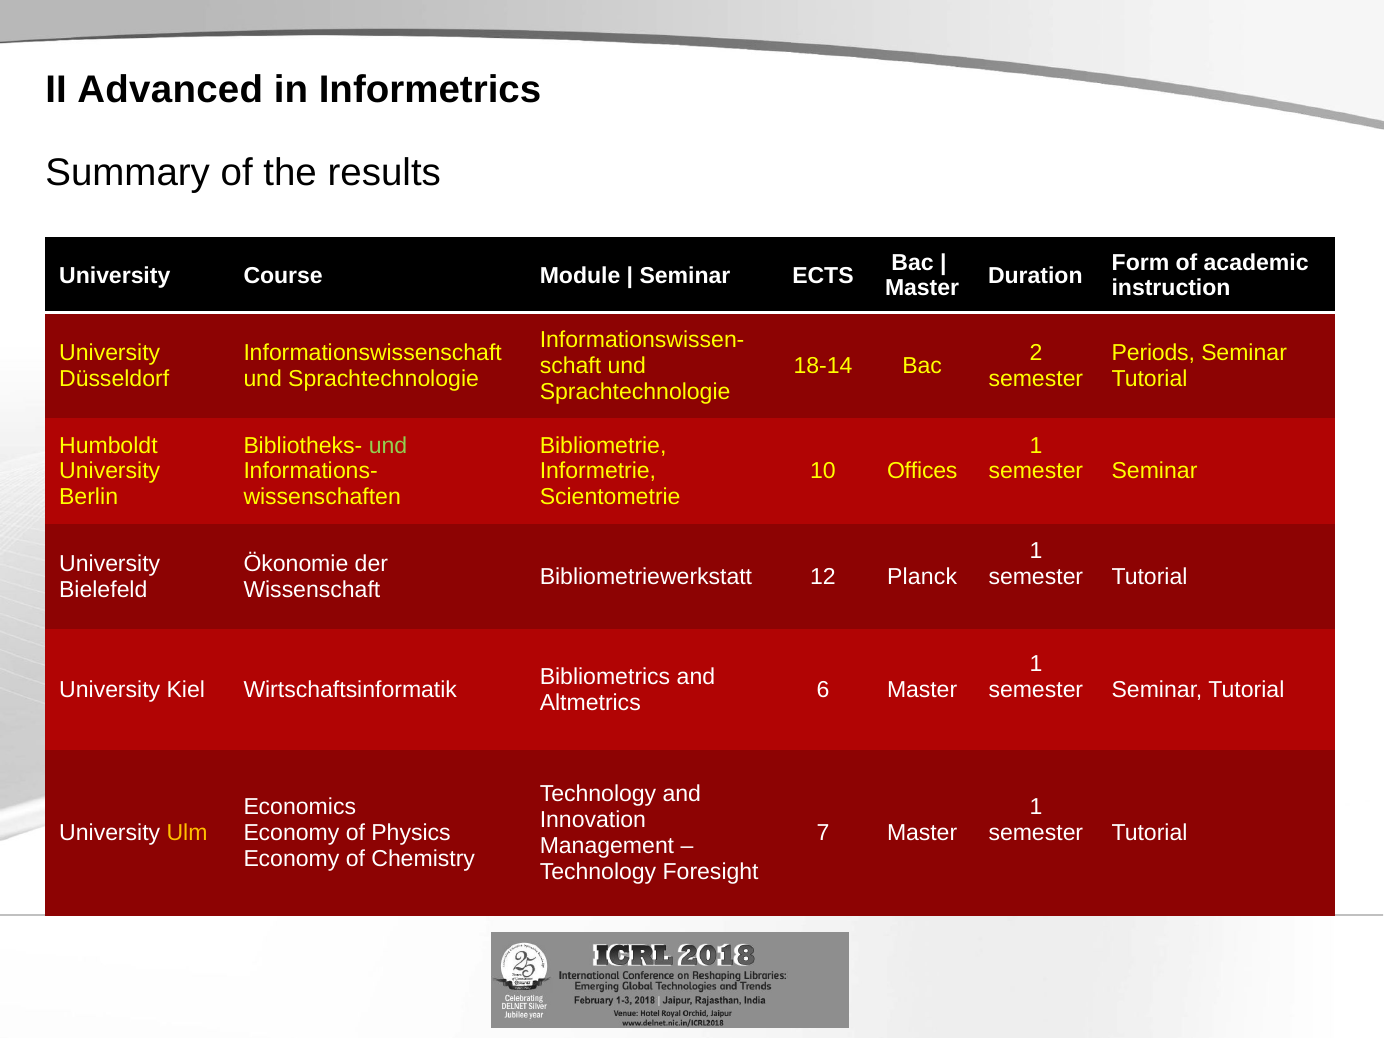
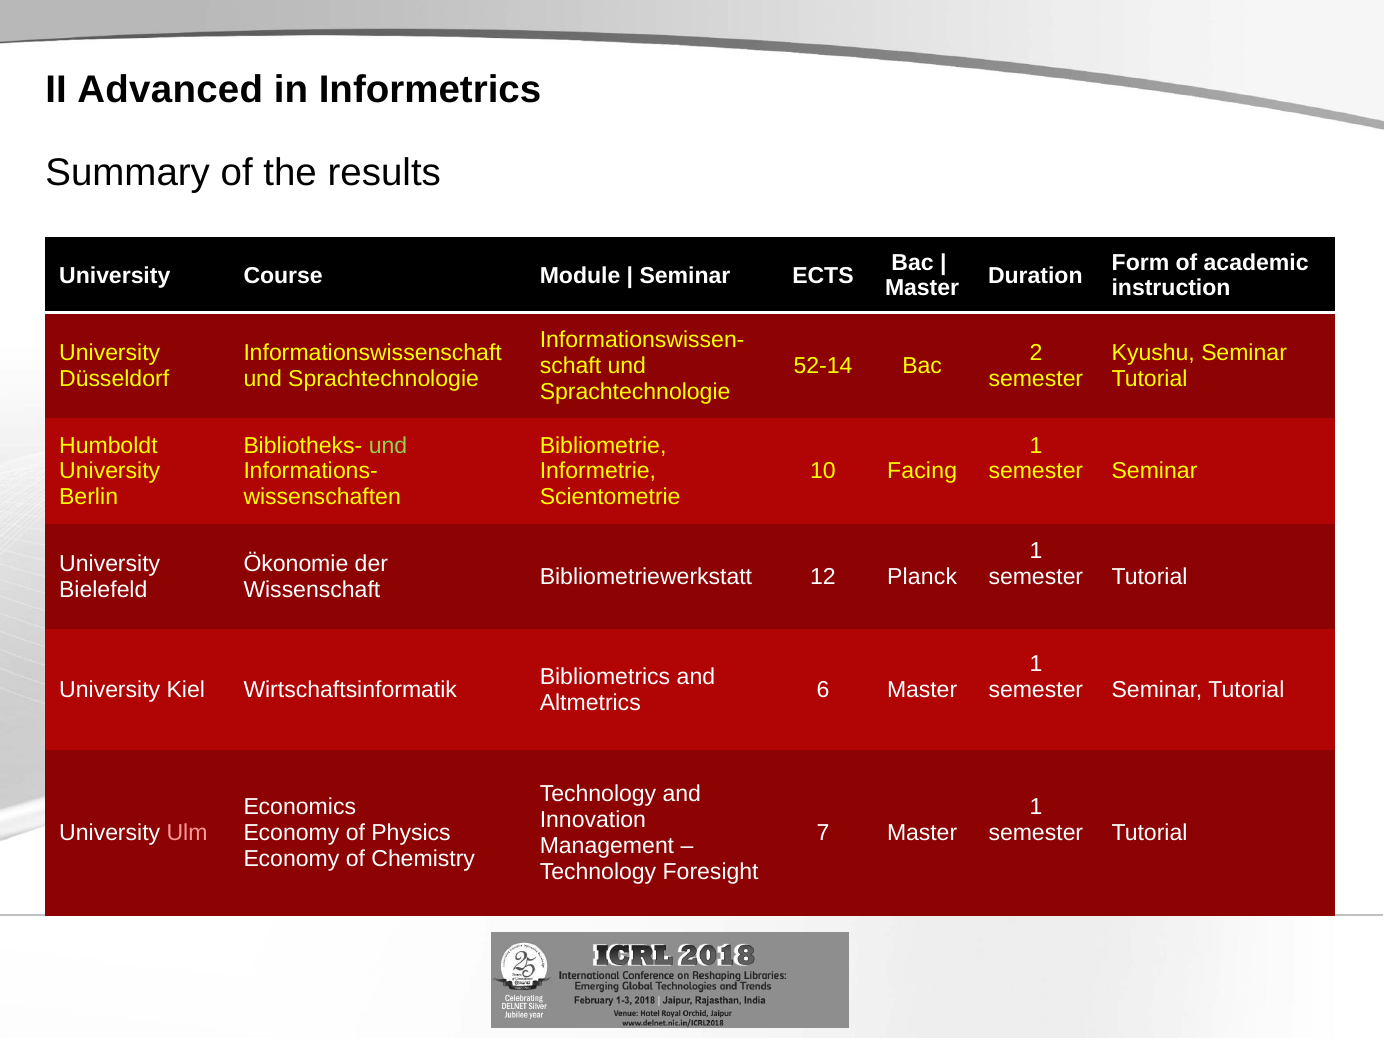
Periods: Periods -> Kyushu
18-14: 18-14 -> 52-14
Offices: Offices -> Facing
Ulm colour: yellow -> pink
